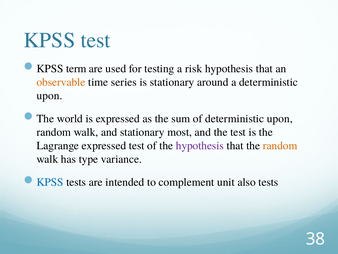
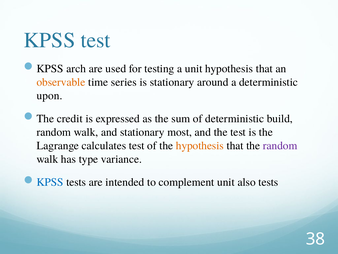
term: term -> arch
a risk: risk -> unit
world: world -> credit
of deterministic upon: upon -> build
Lagrange expressed: expressed -> calculates
hypothesis at (200, 145) colour: purple -> orange
random at (280, 145) colour: orange -> purple
